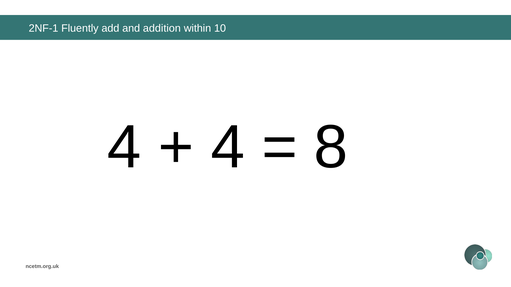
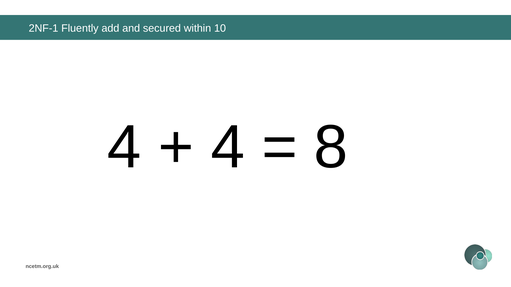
addition: addition -> secured
